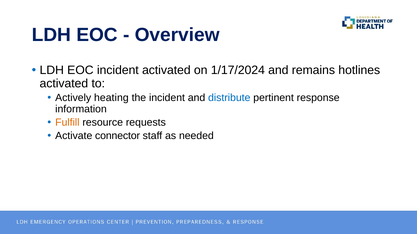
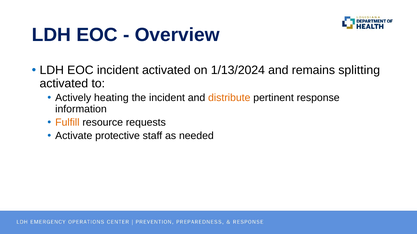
1/17/2024: 1/17/2024 -> 1/13/2024
hotlines: hotlines -> splitting
distribute colour: blue -> orange
connector: connector -> protective
